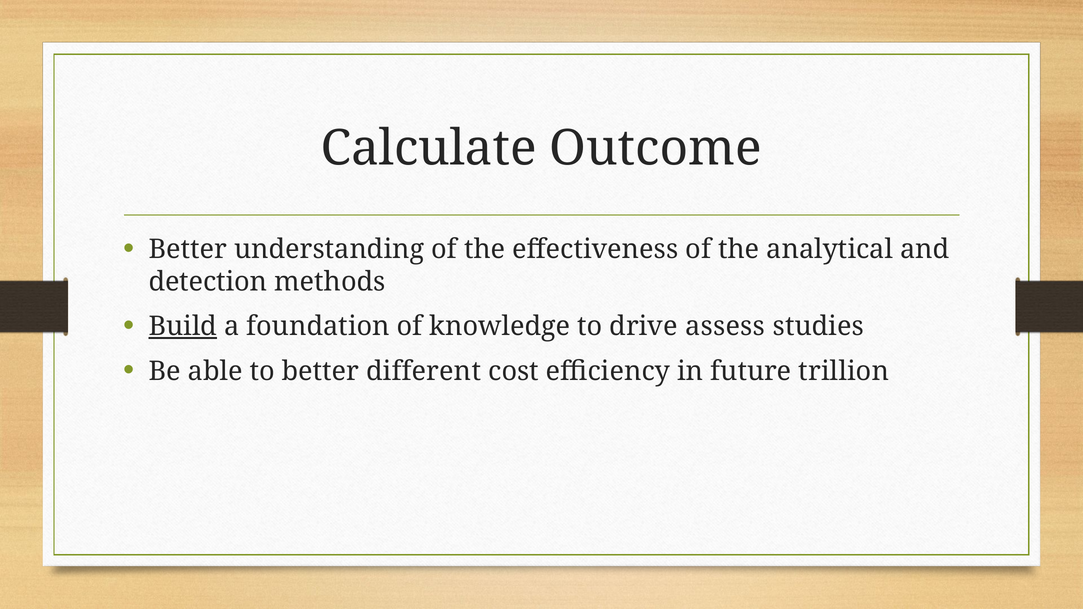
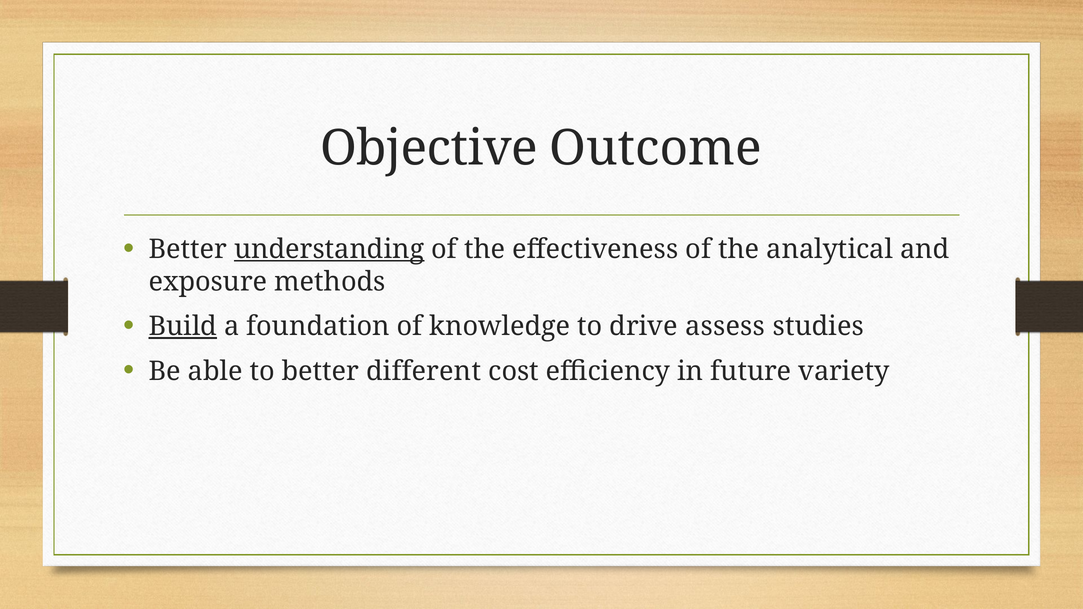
Calculate: Calculate -> Objective
understanding underline: none -> present
detection: detection -> exposure
trillion: trillion -> variety
